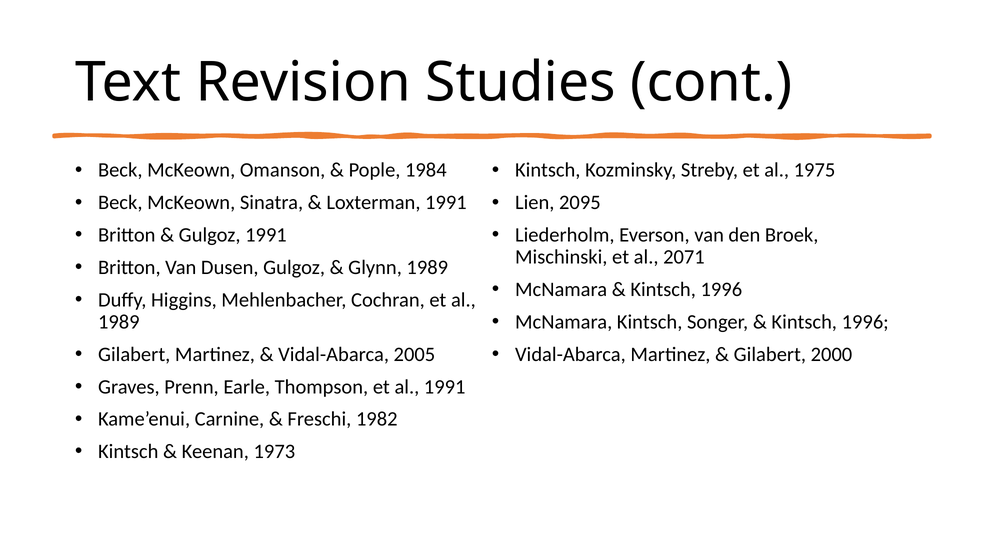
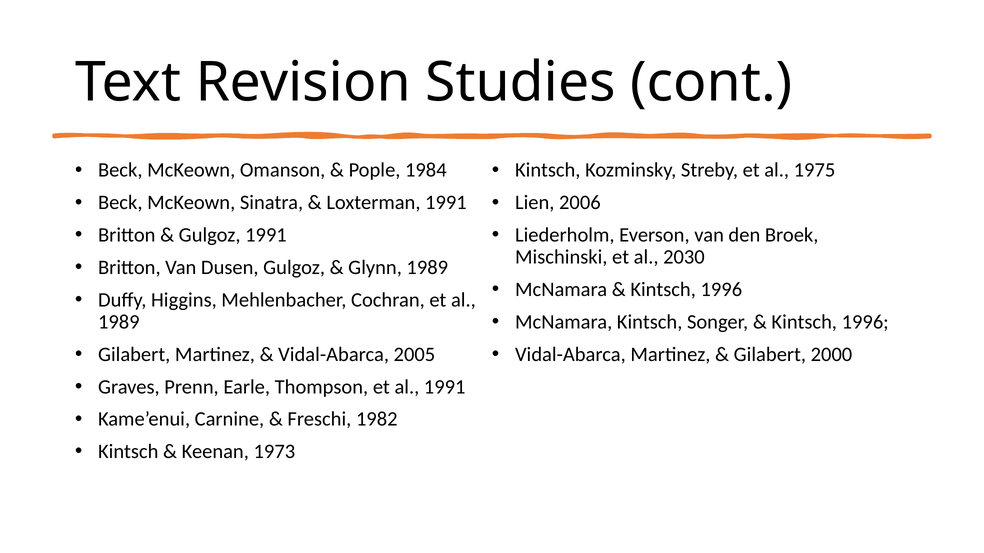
2095: 2095 -> 2006
2071: 2071 -> 2030
